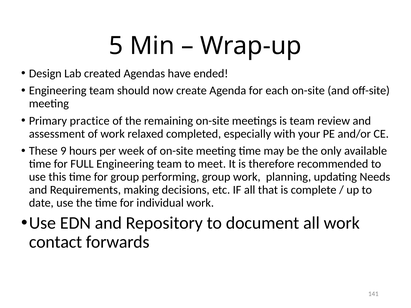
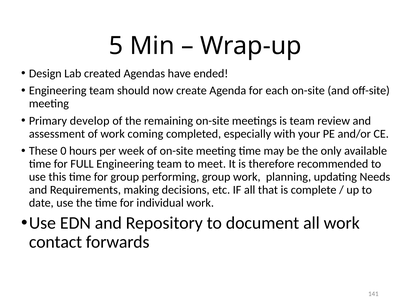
practice: practice -> develop
relaxed: relaxed -> coming
9: 9 -> 0
